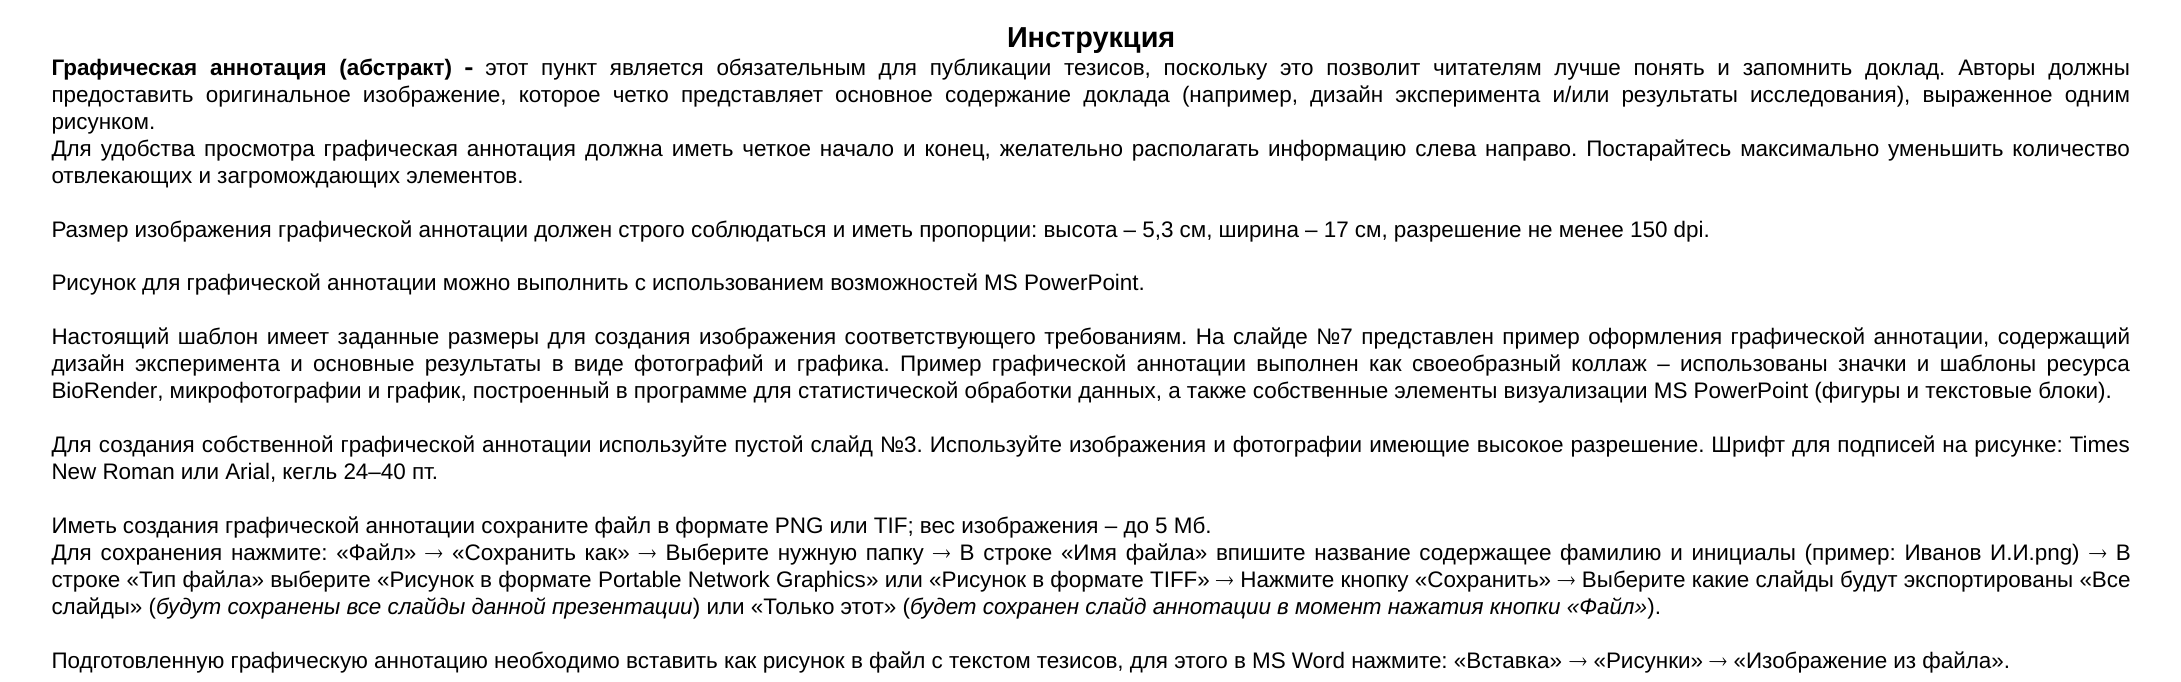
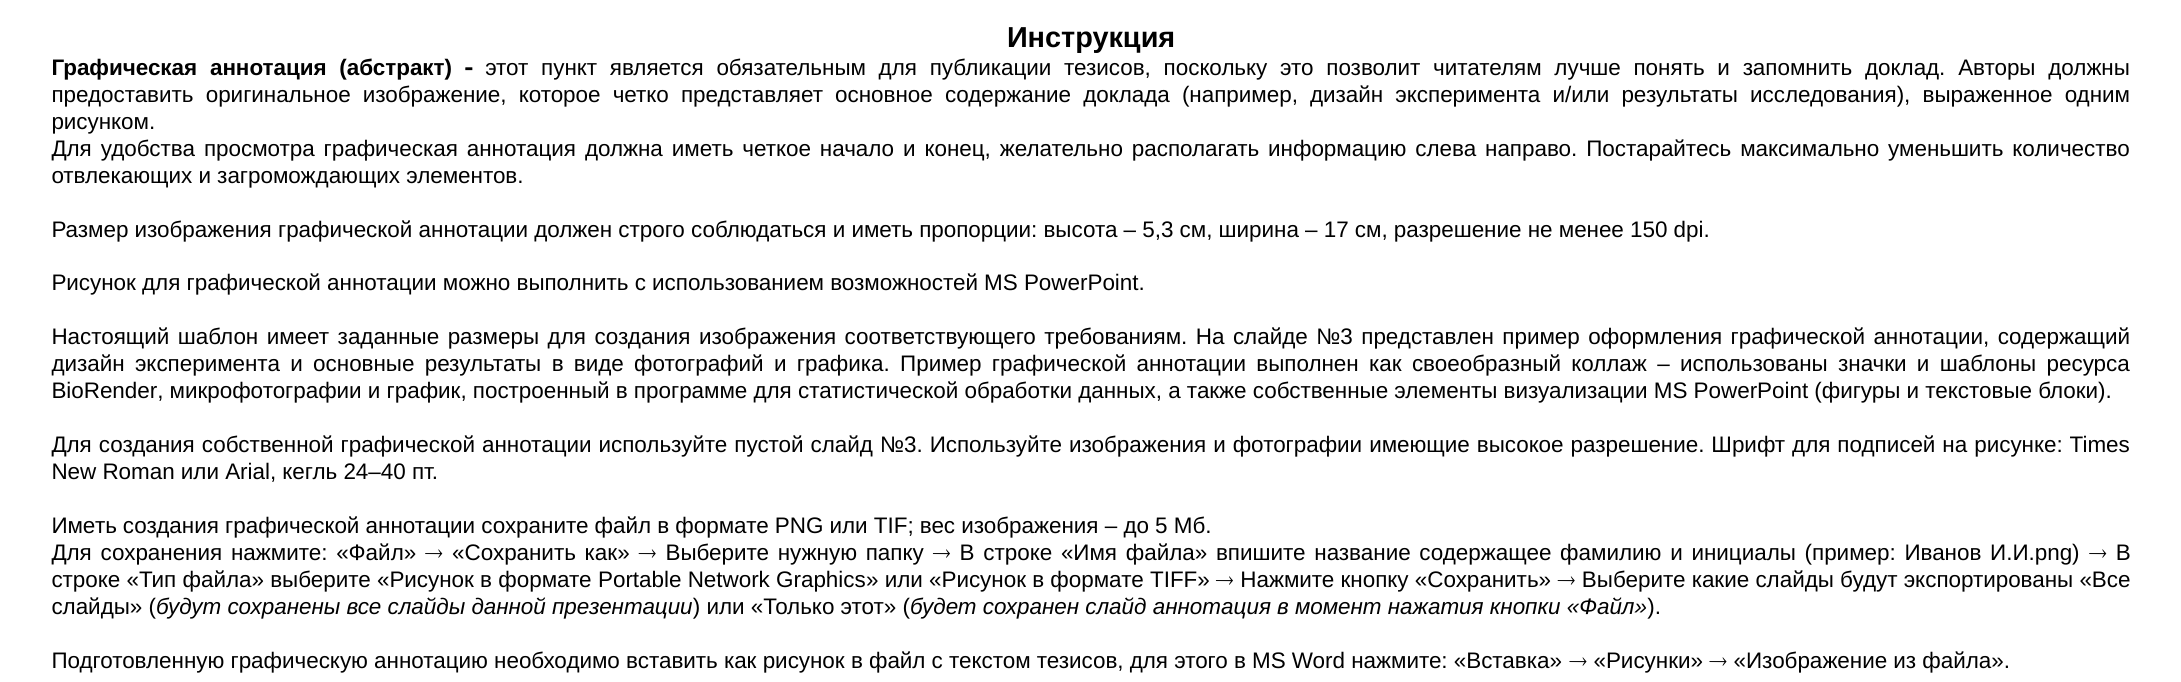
слайде №7: №7 -> №3
слайд аннотации: аннотации -> аннотация
